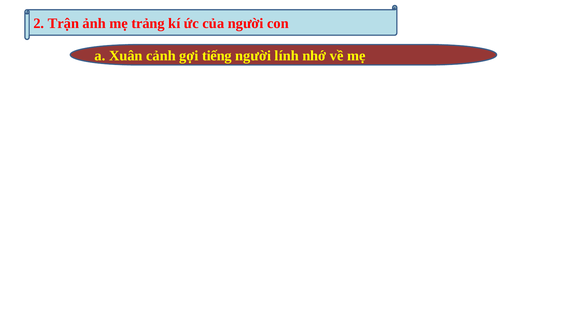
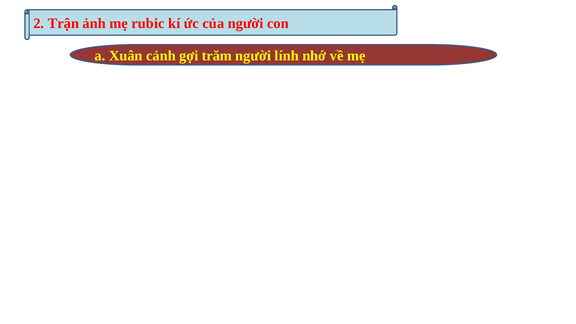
trảng: trảng -> rubic
tiếng: tiếng -> trăm
